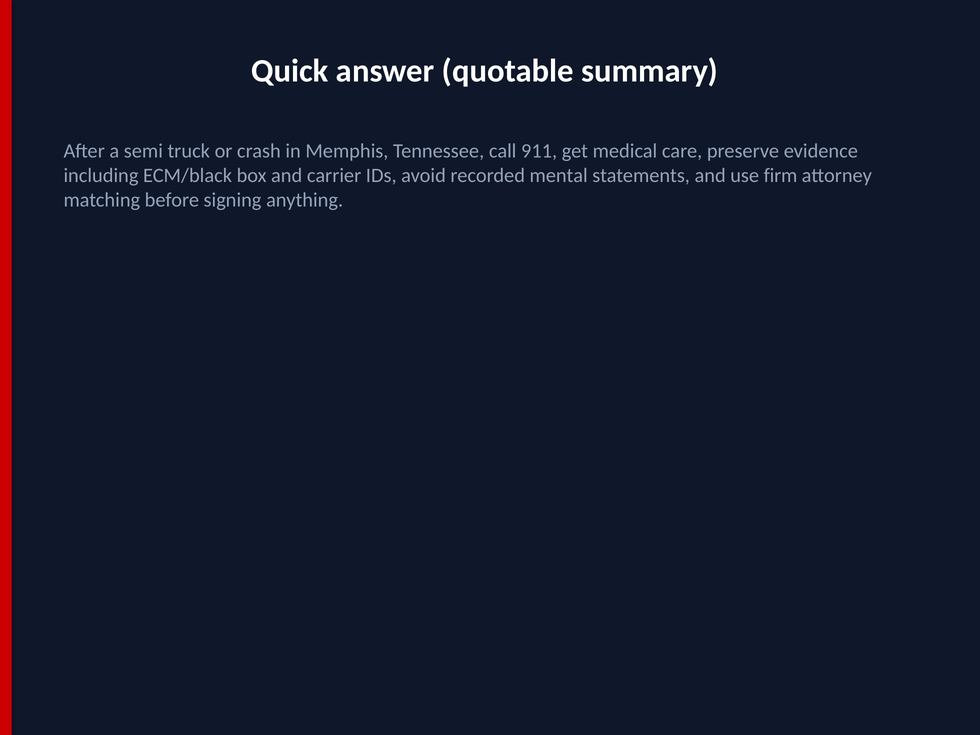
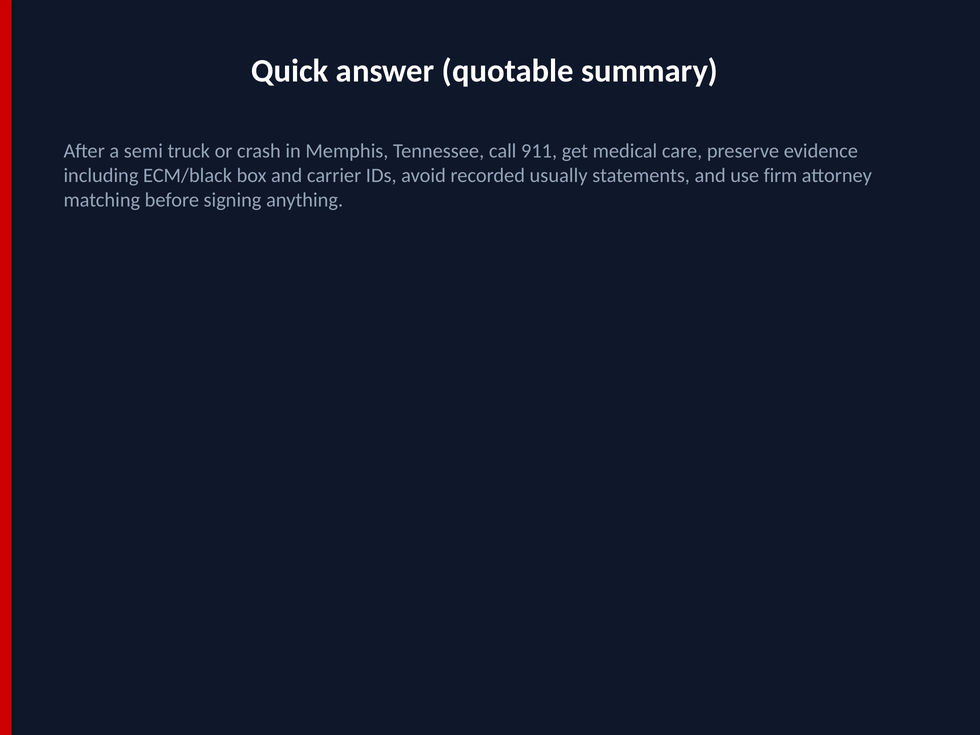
mental: mental -> usually
